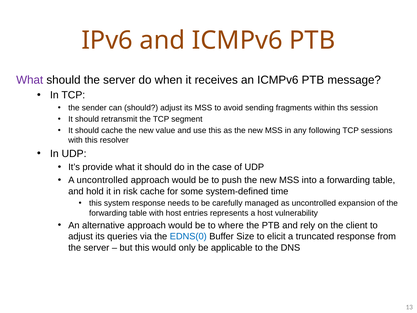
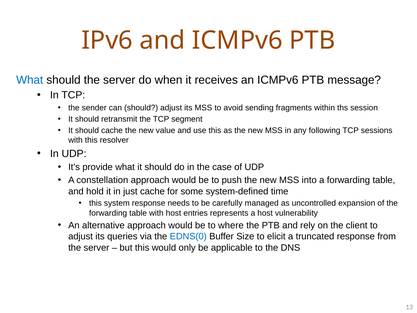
What at (30, 80) colour: purple -> blue
A uncontrolled: uncontrolled -> constellation
risk: risk -> just
